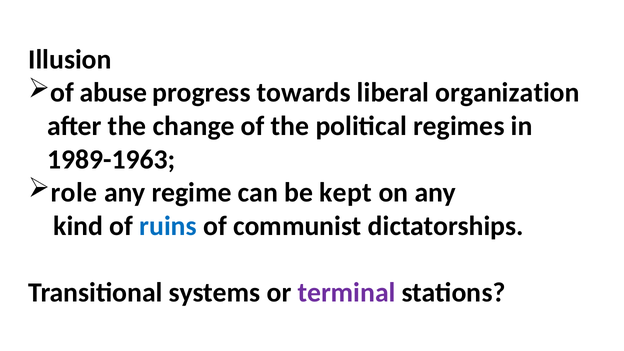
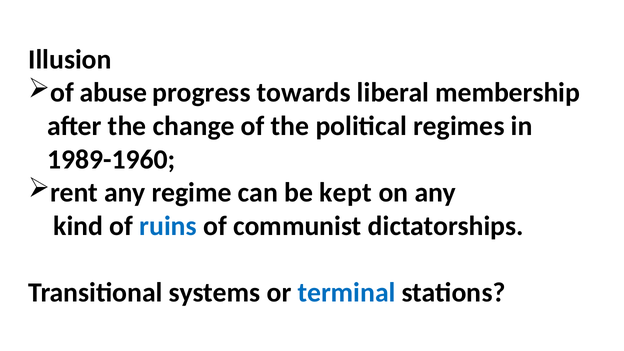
organization: organization -> membership
1989-1963: 1989-1963 -> 1989-1960
role: role -> rent
terminal colour: purple -> blue
